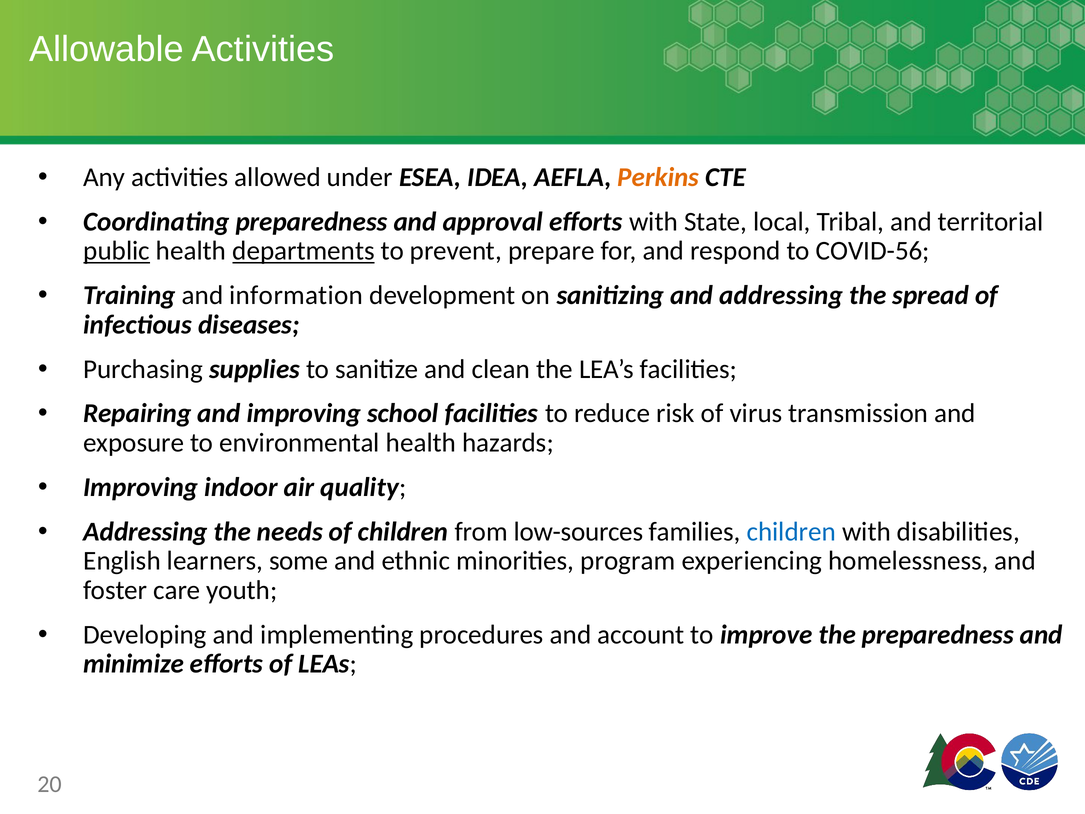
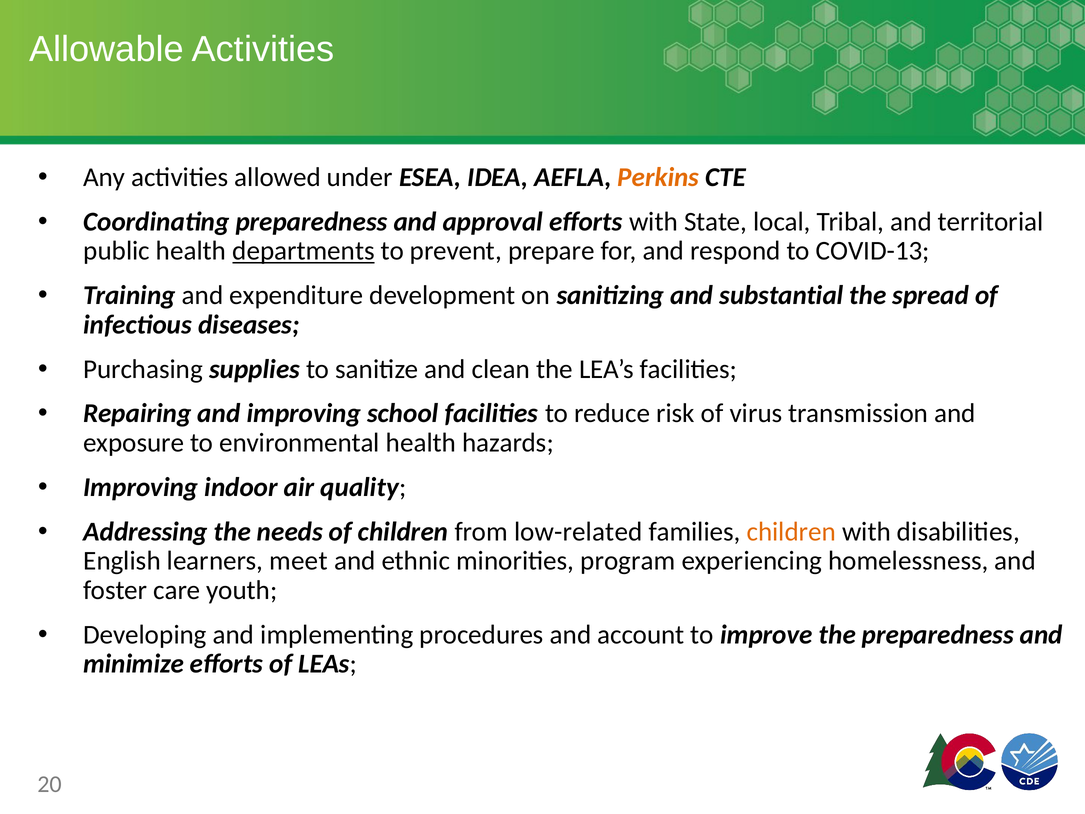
public underline: present -> none
COVID-56: COVID-56 -> COVID-13
information: information -> expenditure
and addressing: addressing -> substantial
low-sources: low-sources -> low-related
children at (791, 531) colour: blue -> orange
some: some -> meet
